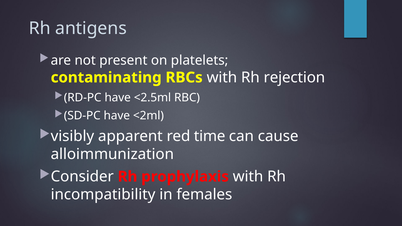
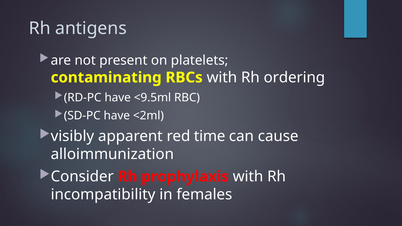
rejection: rejection -> ordering
<2.5ml: <2.5ml -> <9.5ml
